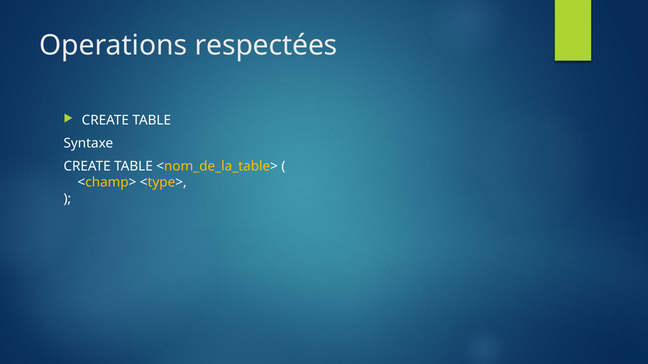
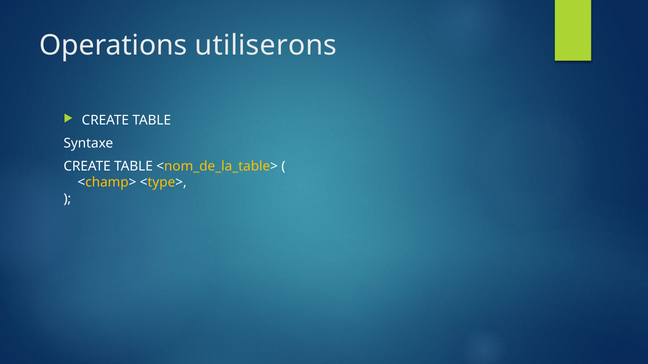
respectées: respectées -> utiliserons
